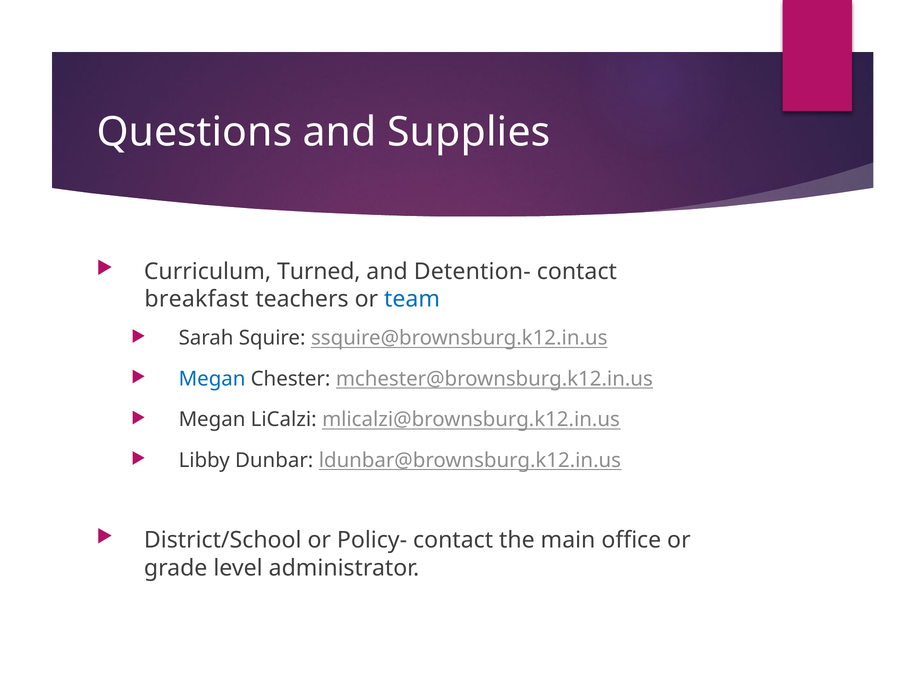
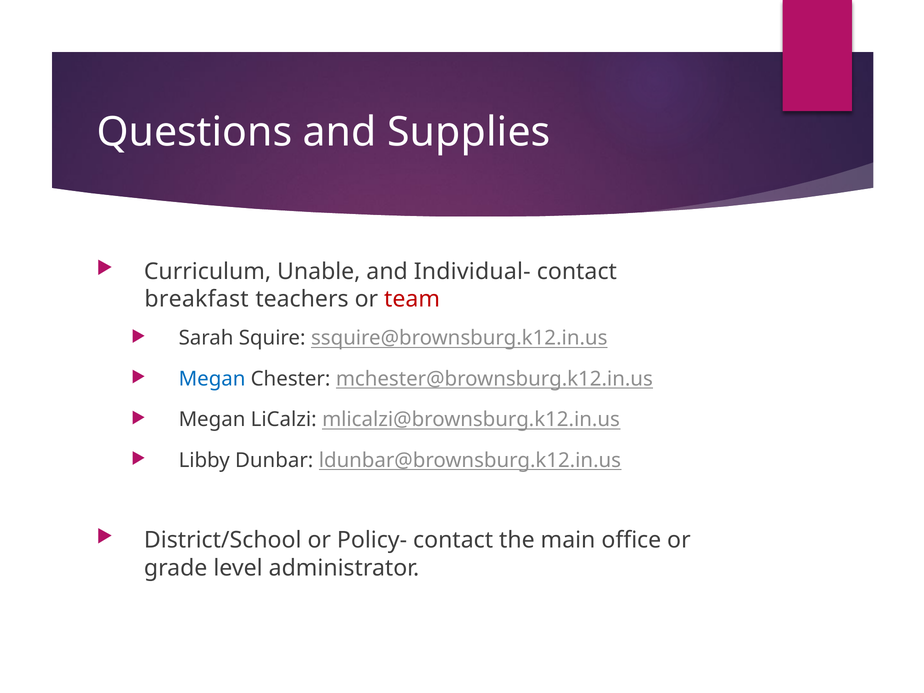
Turned: Turned -> Unable
Detention-: Detention- -> Individual-
team colour: blue -> red
